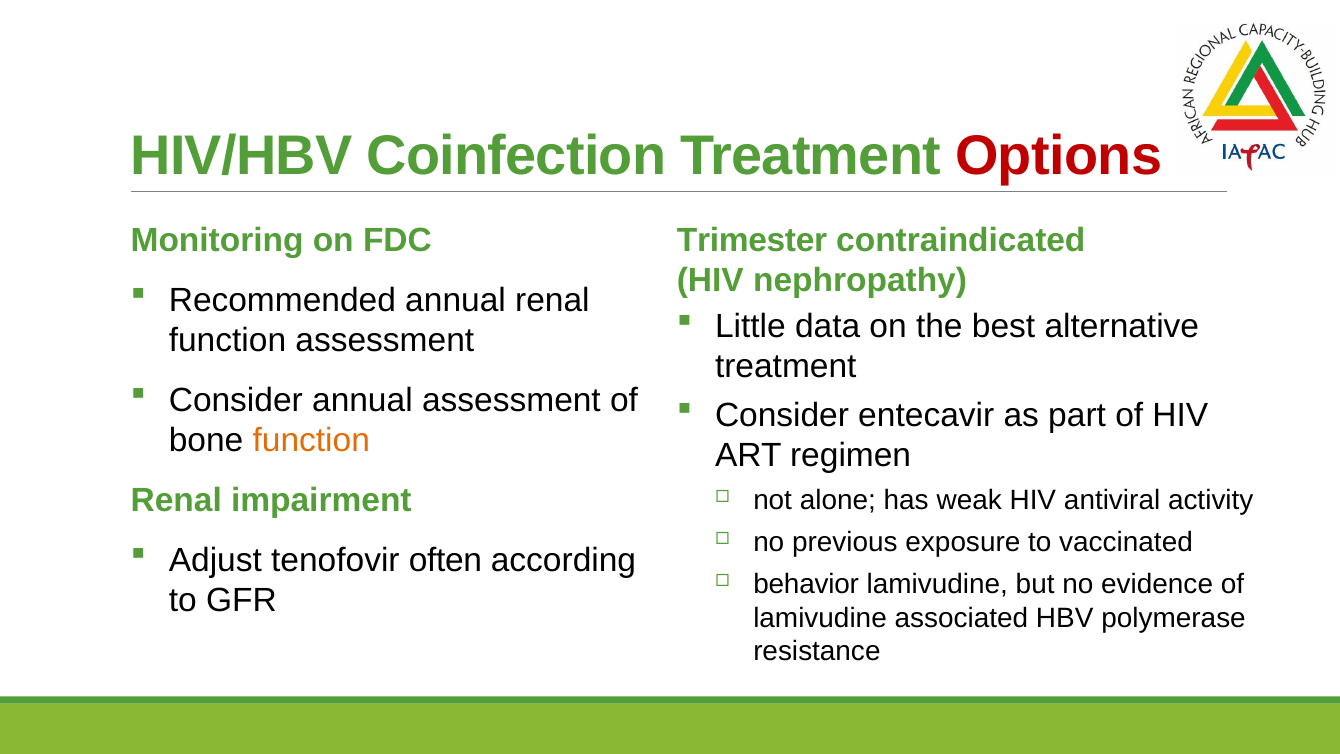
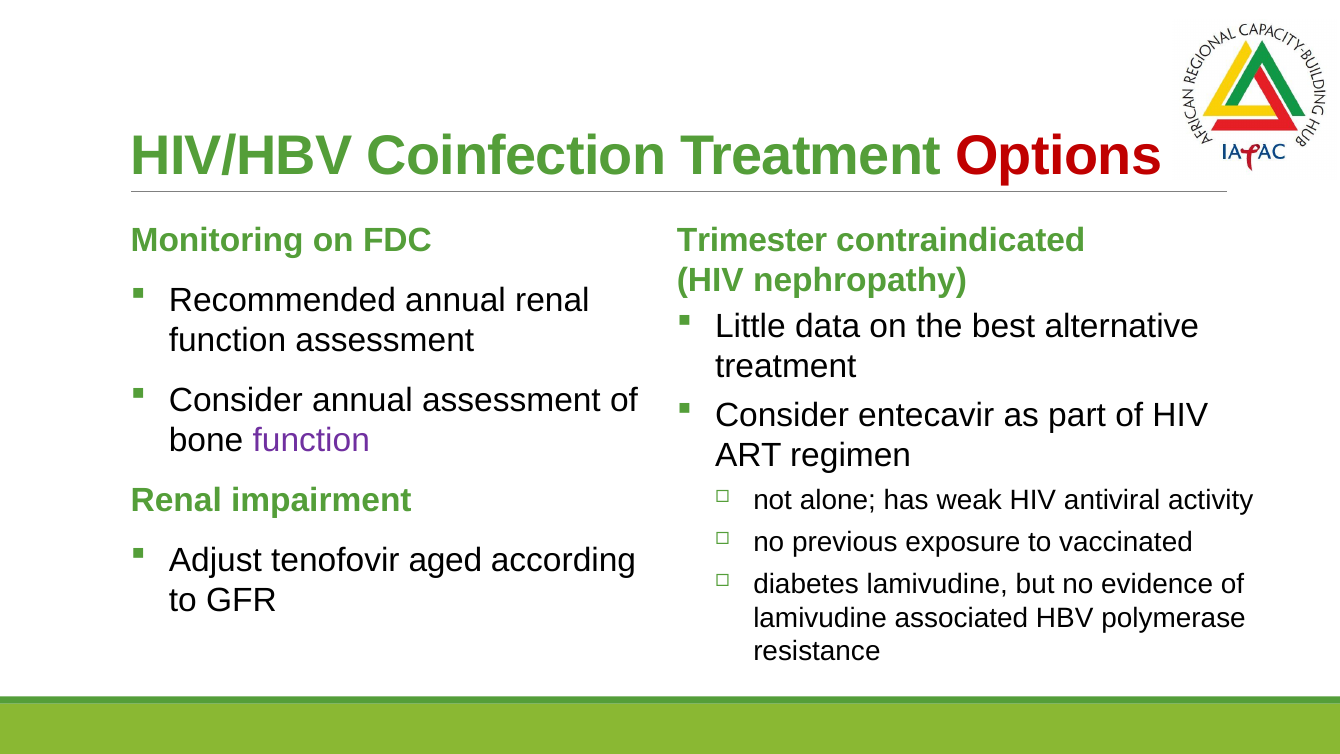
function at (311, 441) colour: orange -> purple
often: often -> aged
behavior: behavior -> diabetes
